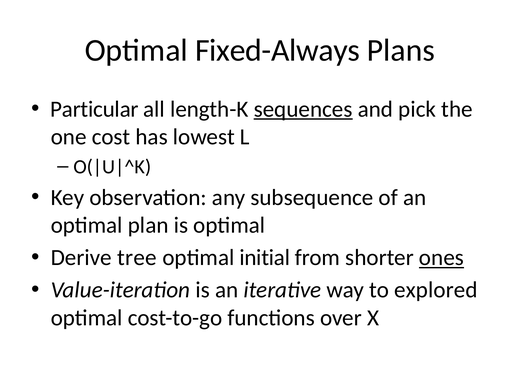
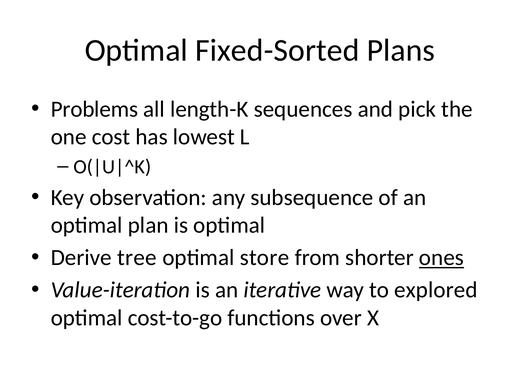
Fixed-Always: Fixed-Always -> Fixed-Sorted
Particular: Particular -> Problems
sequences underline: present -> none
initial: initial -> store
